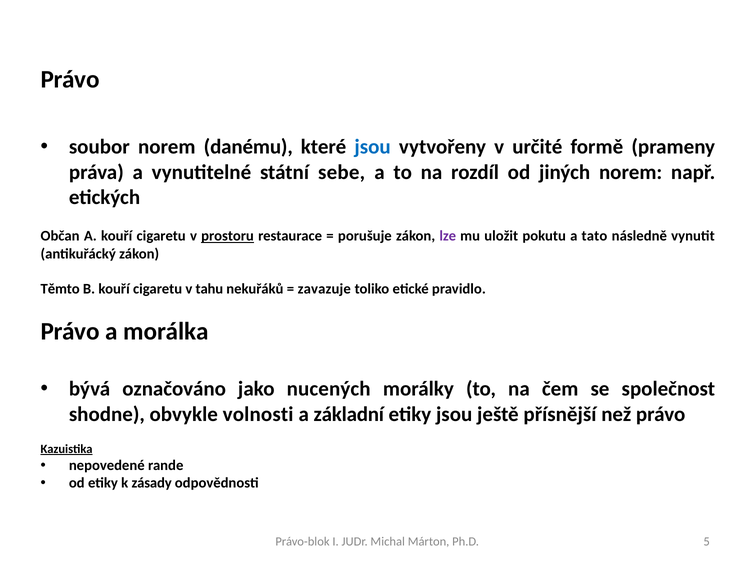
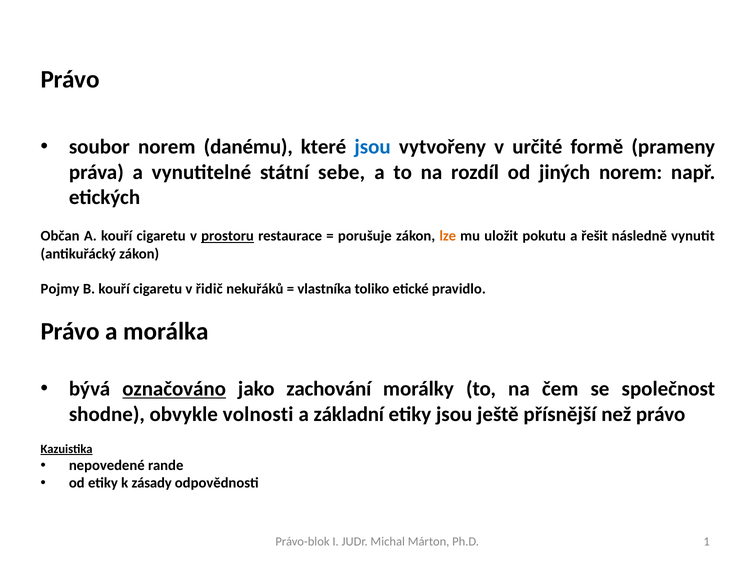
lze colour: purple -> orange
tato: tato -> řešit
Těmto: Těmto -> Pojmy
tahu: tahu -> řidič
zavazuje: zavazuje -> vlastníka
označováno underline: none -> present
nucených: nucených -> zachování
5: 5 -> 1
